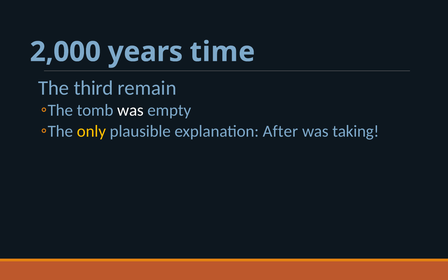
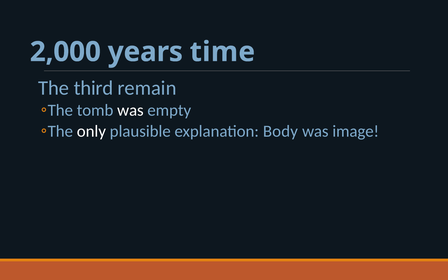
only colour: yellow -> white
After: After -> Body
taking: taking -> image
